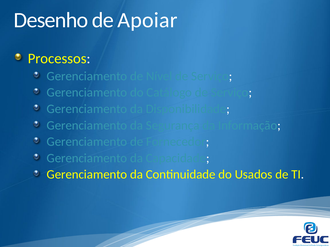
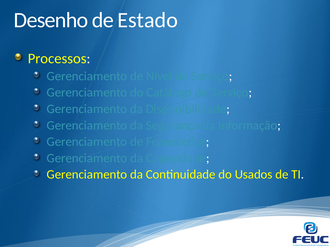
Apoiar: Apoiar -> Estado
